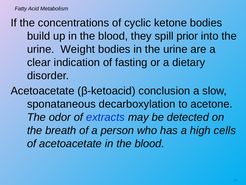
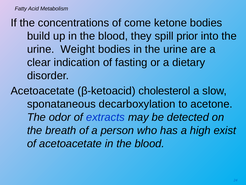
cyclic: cyclic -> come
conclusion: conclusion -> cholesterol
cells: cells -> exist
